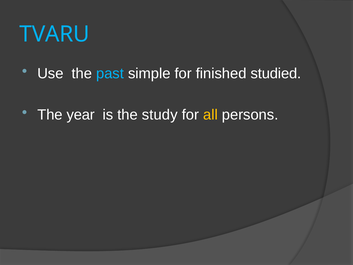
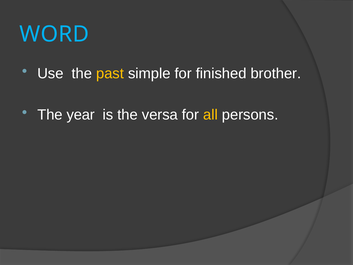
TVARU: TVARU -> WORD
past colour: light blue -> yellow
studied: studied -> brother
study: study -> versa
